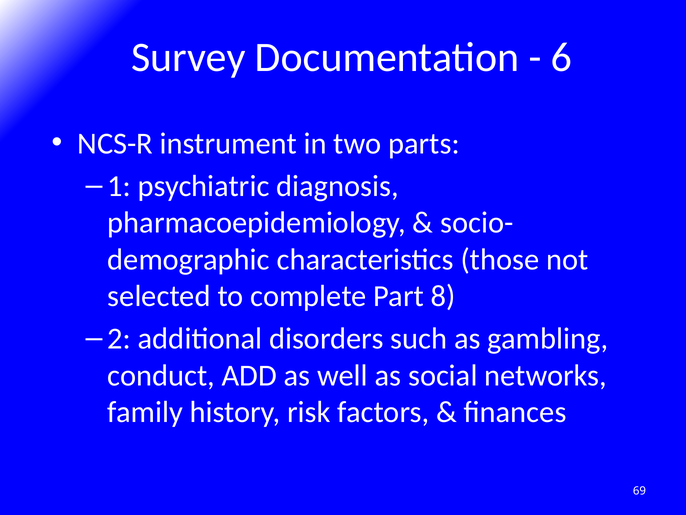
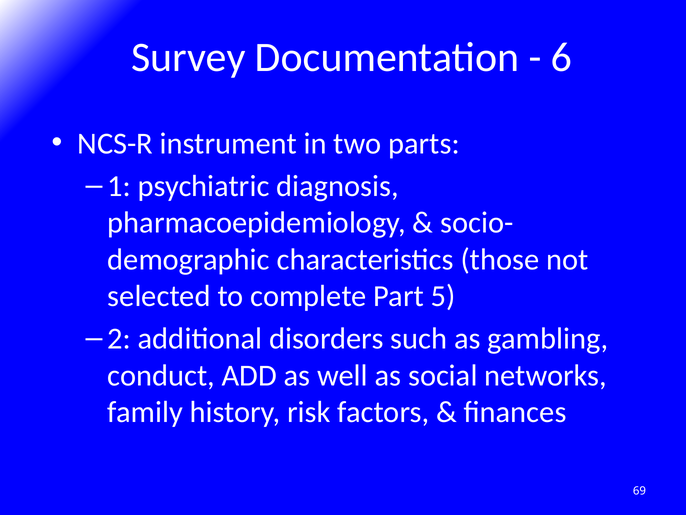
8: 8 -> 5
